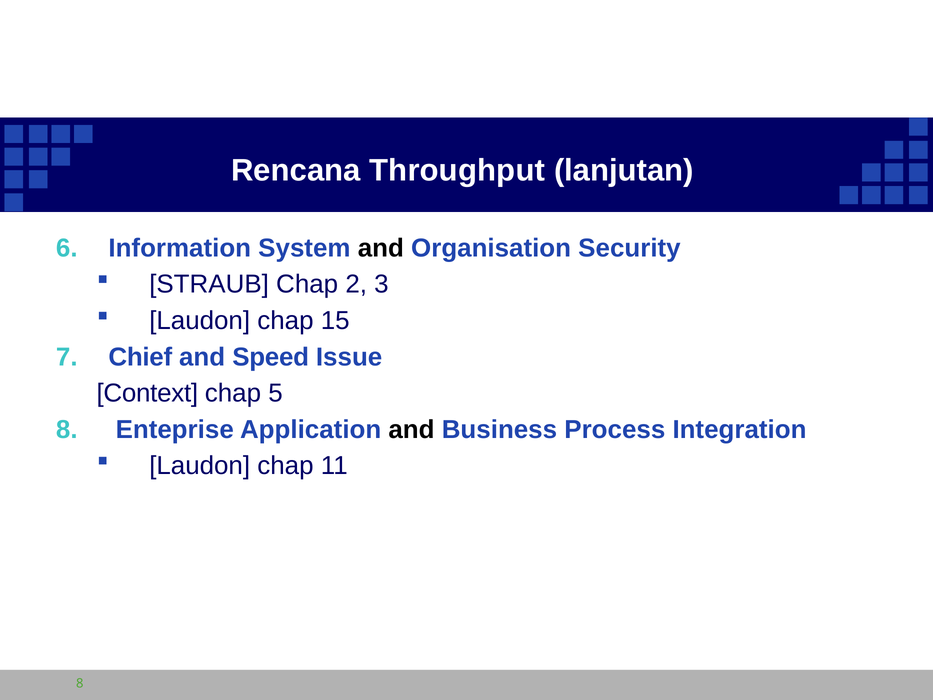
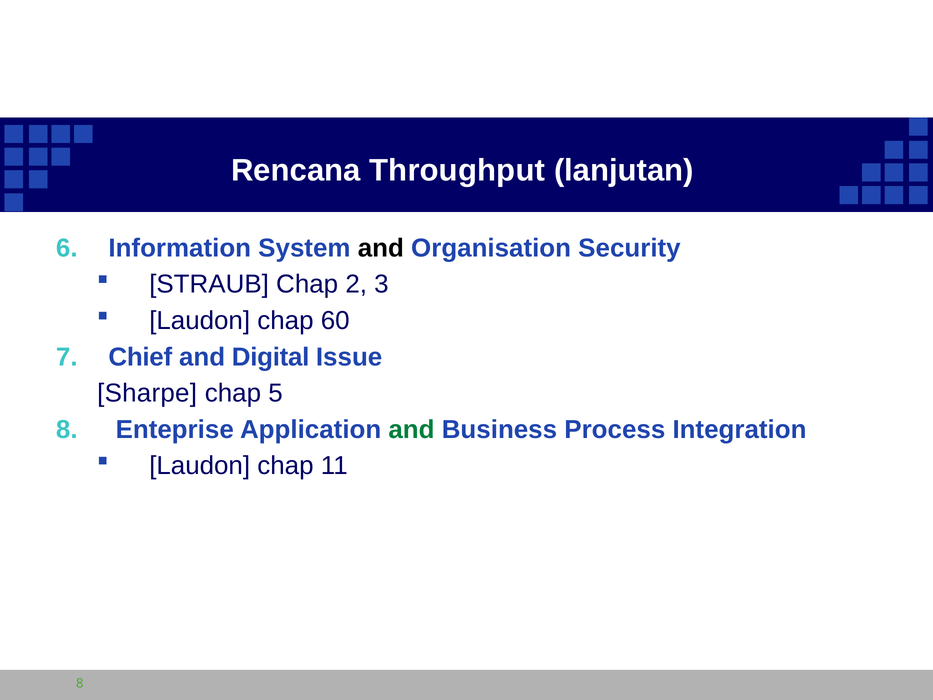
15: 15 -> 60
Speed: Speed -> Digital
Context: Context -> Sharpe
and at (411, 429) colour: black -> green
